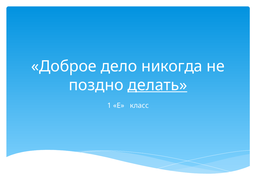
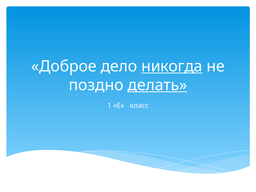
никогда underline: none -> present
